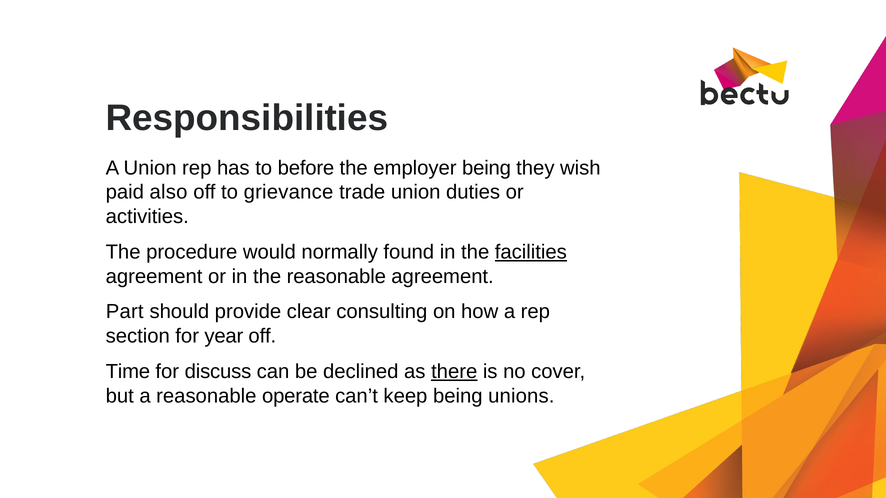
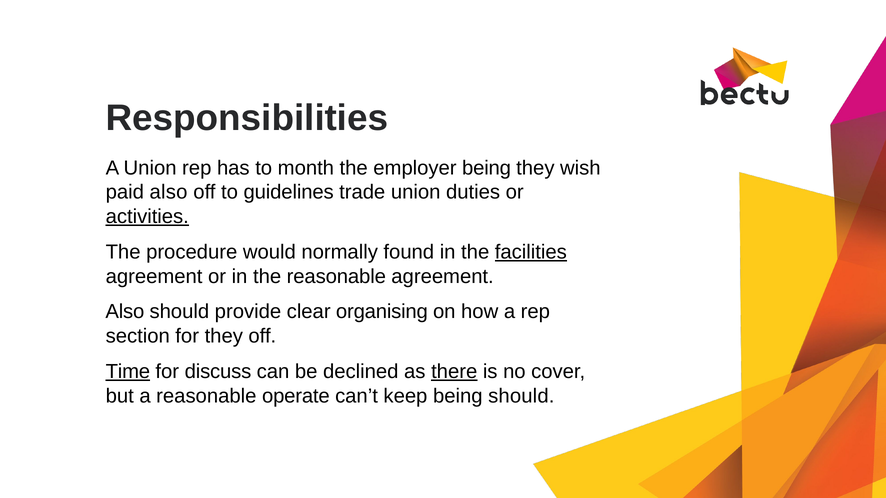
before: before -> month
grievance: grievance -> guidelines
activities underline: none -> present
Part at (125, 312): Part -> Also
consulting: consulting -> organising
for year: year -> they
Time underline: none -> present
being unions: unions -> should
